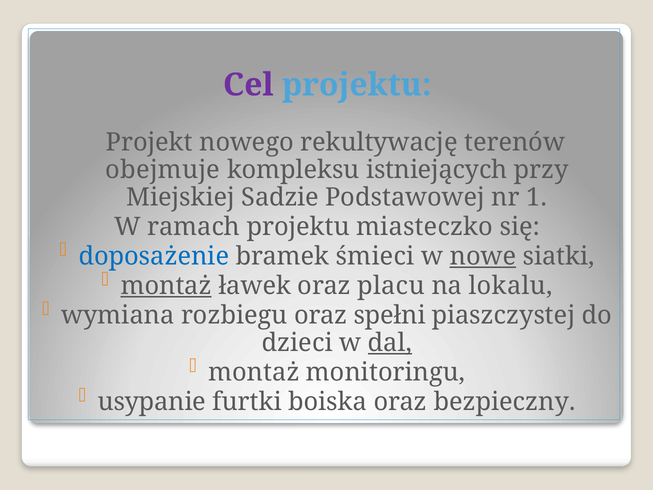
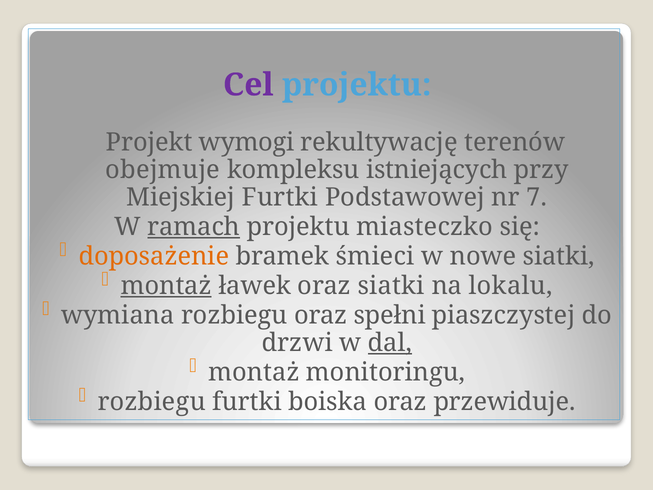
nowego: nowego -> wymogi
Miejskiej Sadzie: Sadzie -> Furtki
1: 1 -> 7
ramach underline: none -> present
doposażenie colour: blue -> orange
nowe underline: present -> none
oraz placu: placu -> siatki
dzieci: dzieci -> drzwi
usypanie at (152, 402): usypanie -> rozbiegu
bezpieczny: bezpieczny -> przewiduje
